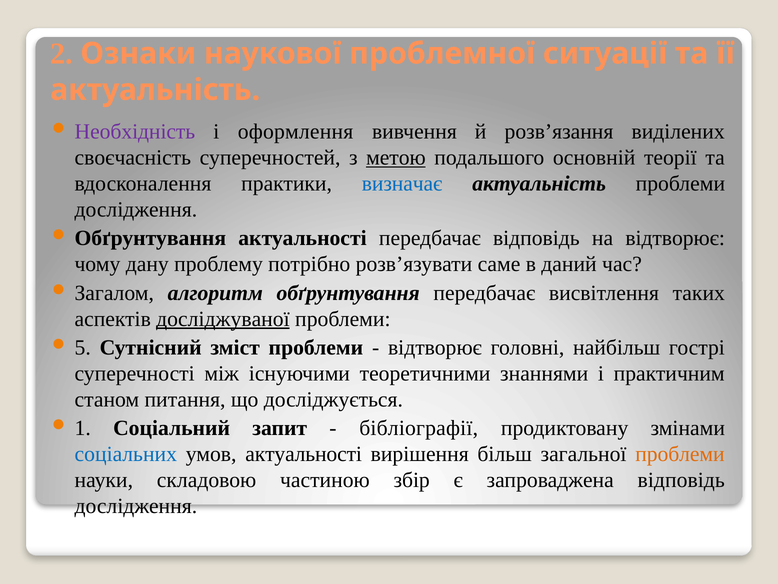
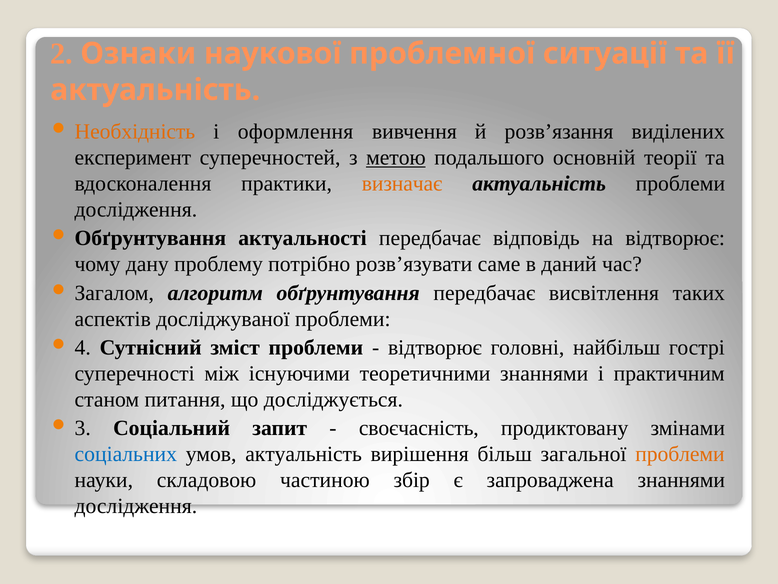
Необхідність colour: purple -> orange
своєчасність: своєчасність -> експеримент
визначає colour: blue -> orange
досліджуваної underline: present -> none
5: 5 -> 4
1: 1 -> 3
бібліографії: бібліографії -> своєчасність
умов актуальності: актуальності -> актуальність
запроваджена відповідь: відповідь -> знаннями
